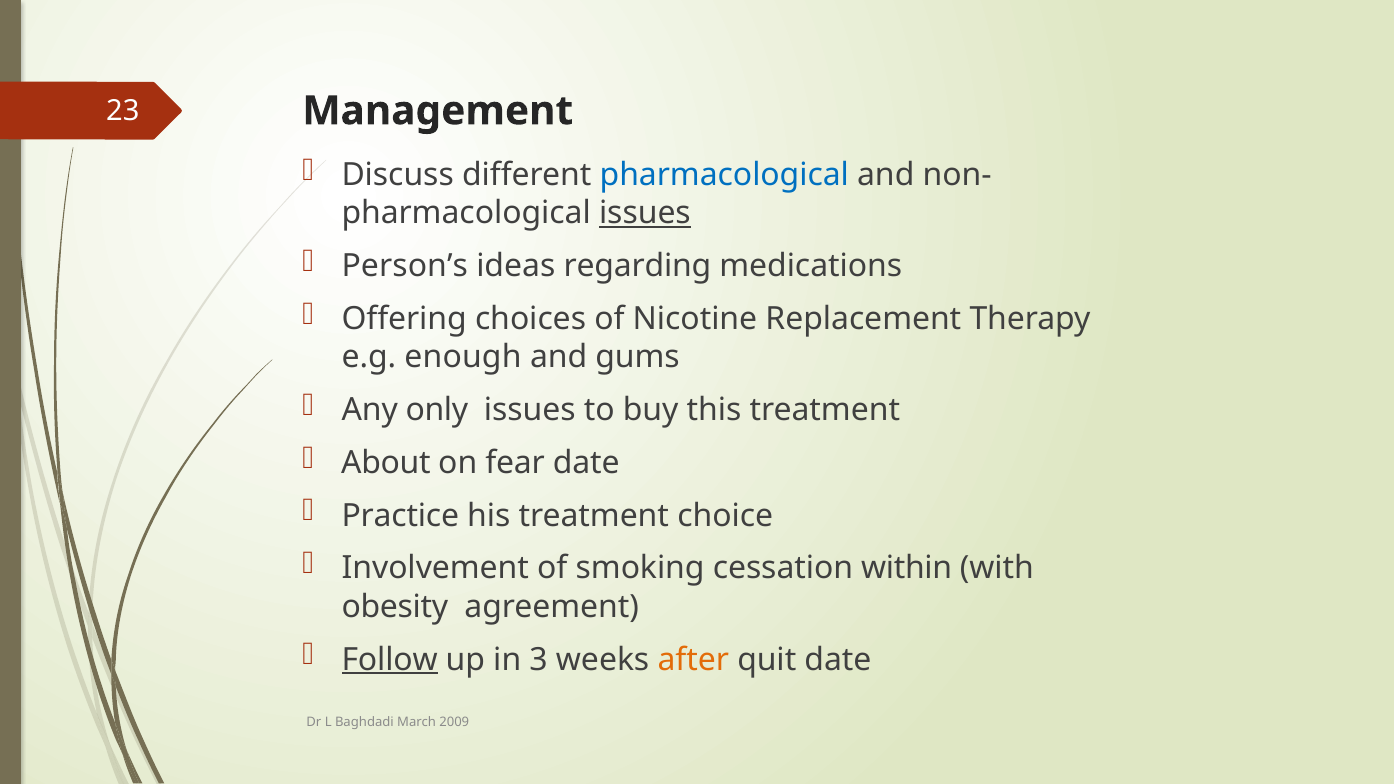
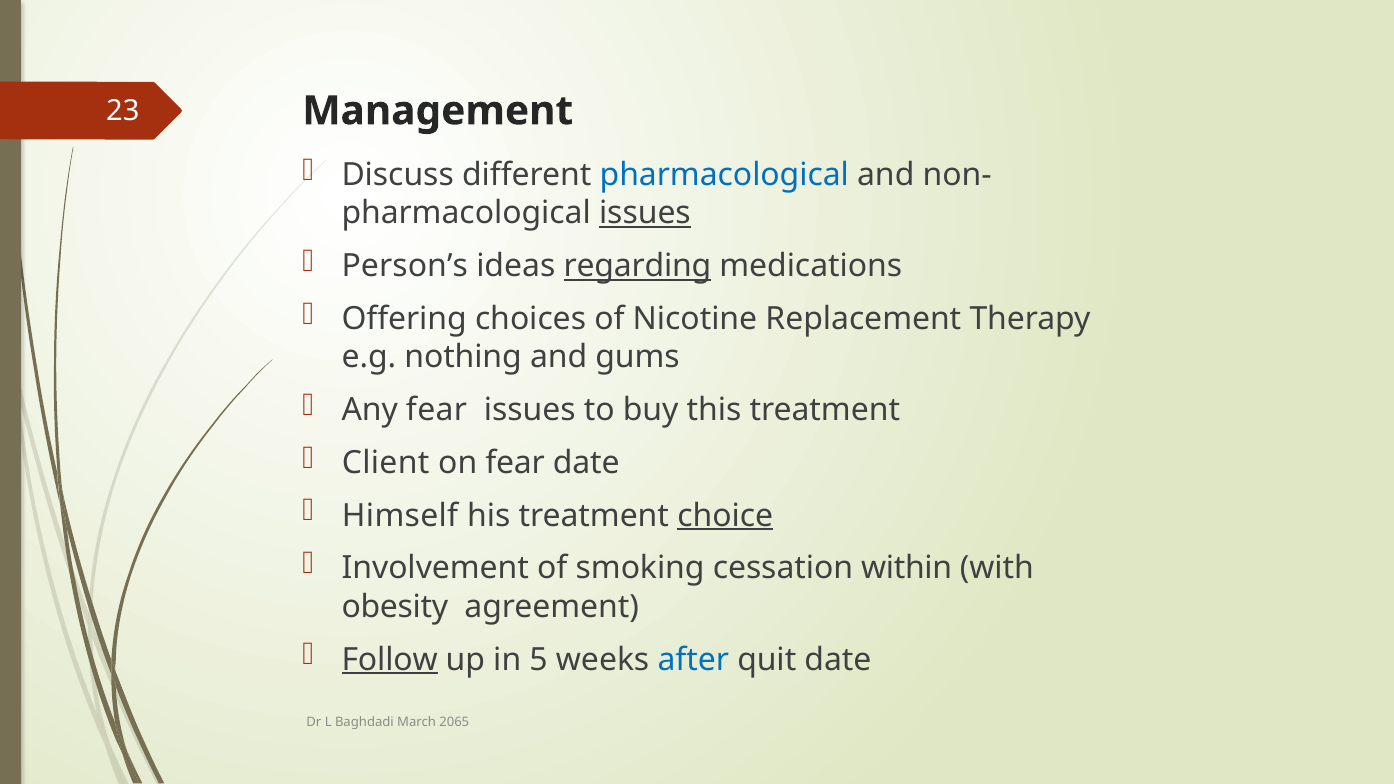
regarding underline: none -> present
enough: enough -> nothing
Any only: only -> fear
About: About -> Client
Practice: Practice -> Himself
choice underline: none -> present
3: 3 -> 5
after colour: orange -> blue
2009: 2009 -> 2065
